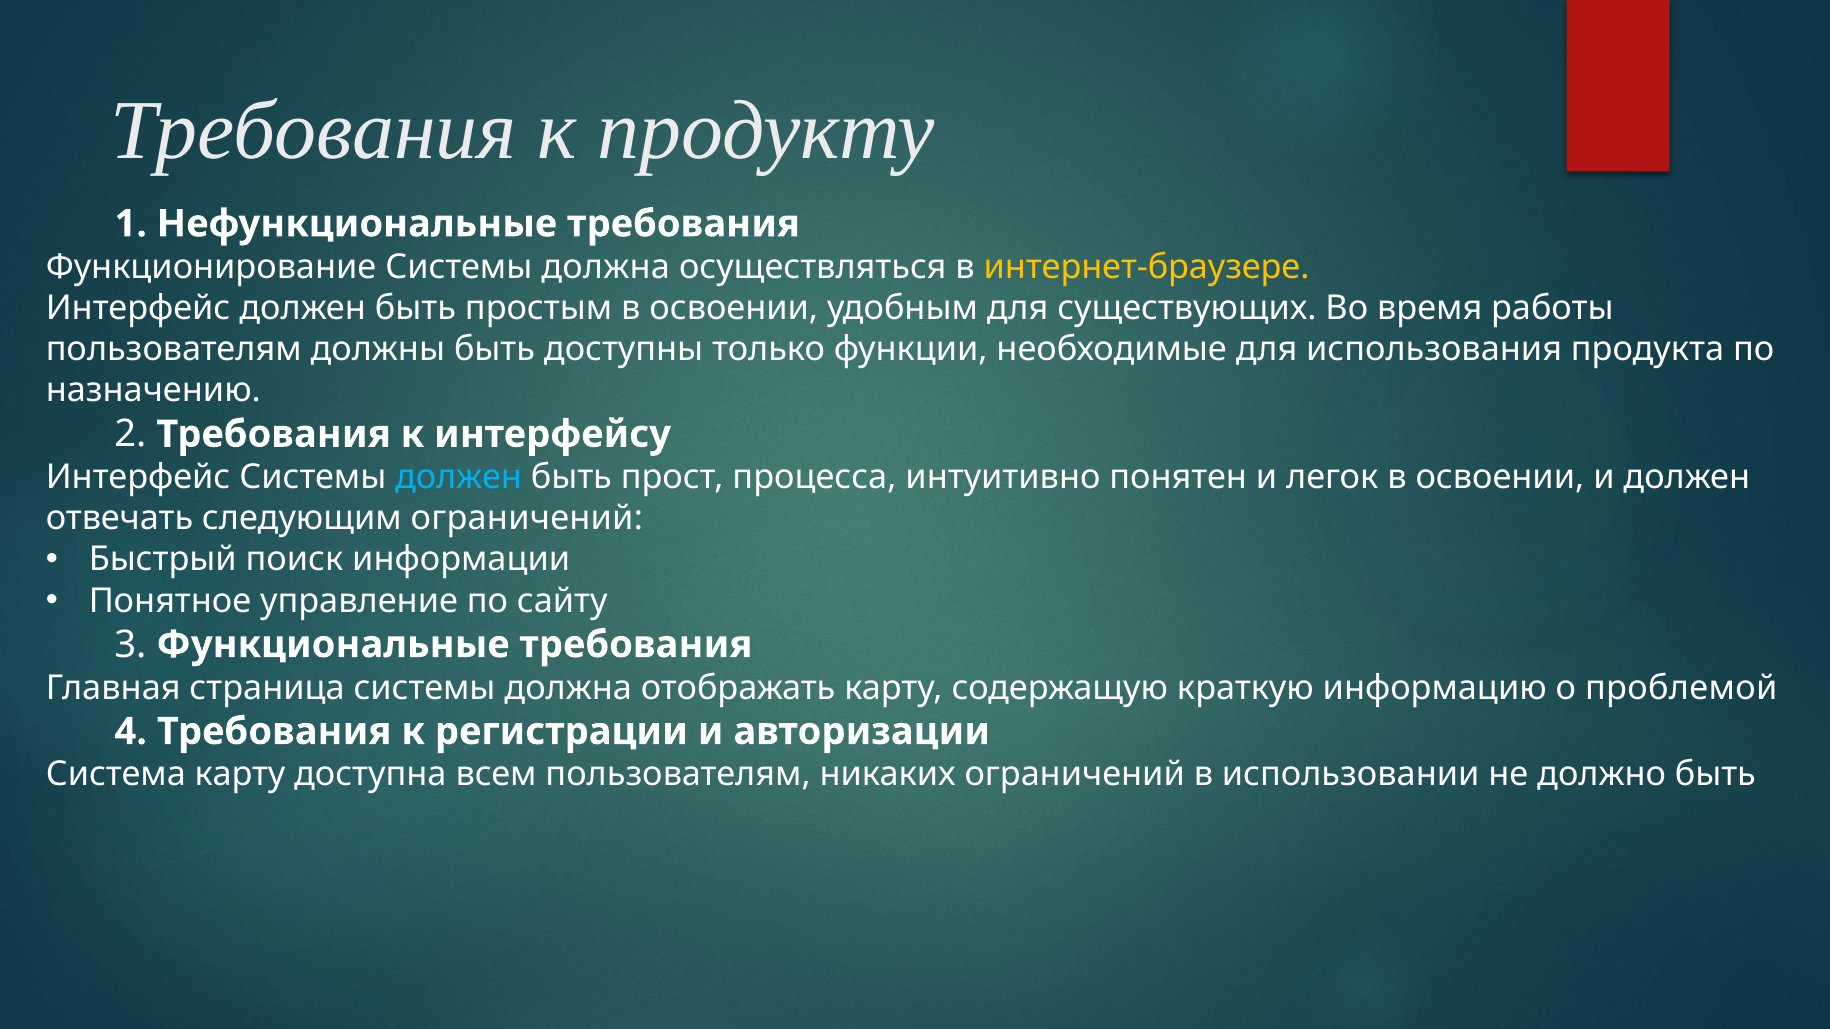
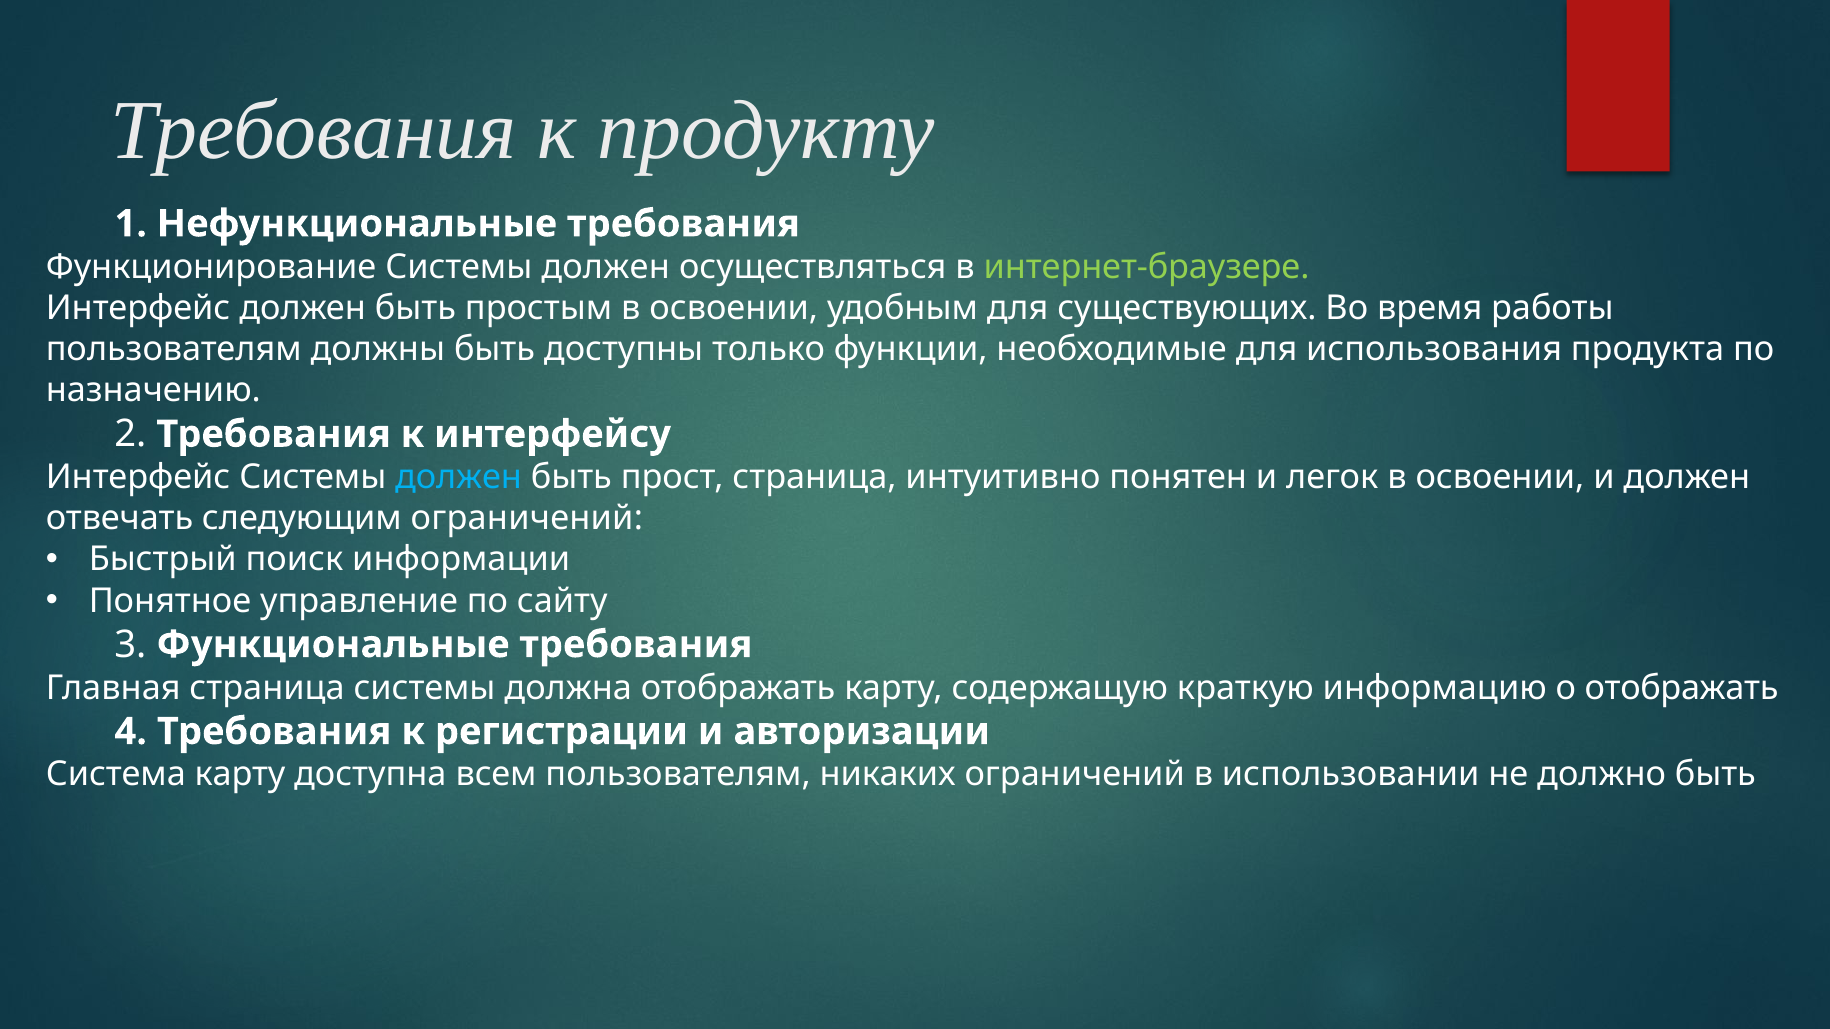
Функционирование Системы должна: должна -> должен
интернет-браузере colour: yellow -> light green
прост процесса: процесса -> страница
о проблемой: проблемой -> отображать
